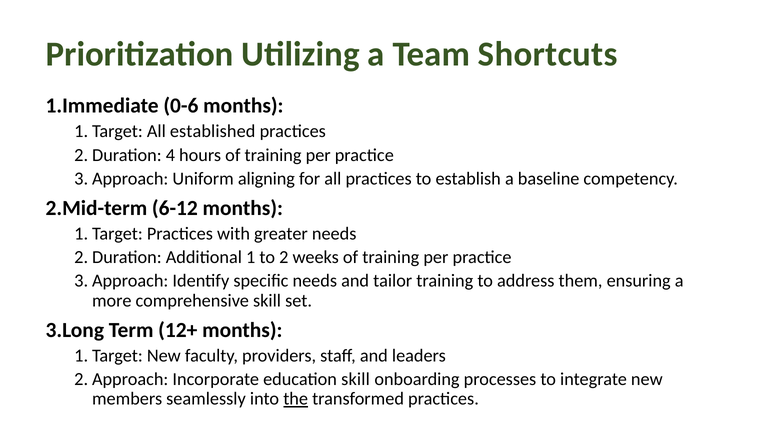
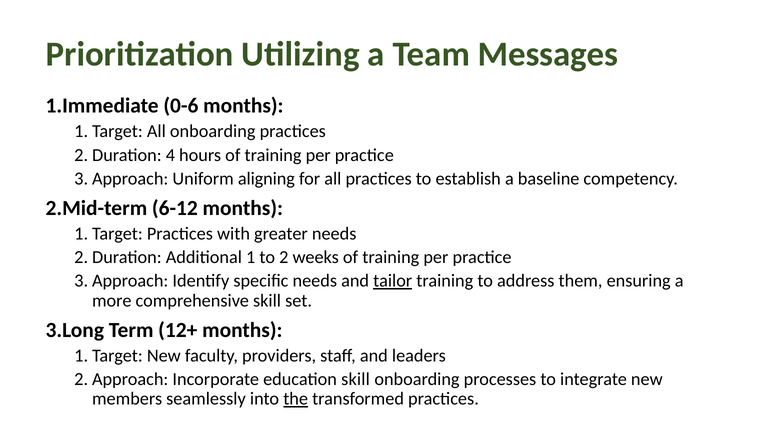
Shortcuts: Shortcuts -> Messages
All established: established -> onboarding
tailor underline: none -> present
